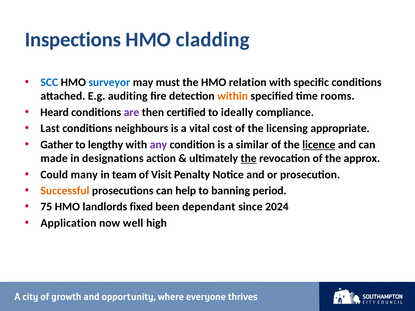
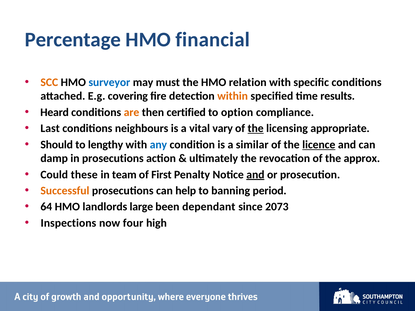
Inspections: Inspections -> Percentage
cladding: cladding -> financial
SCC colour: blue -> orange
auditing: auditing -> covering
rooms: rooms -> results
are colour: purple -> orange
ideally: ideally -> option
cost: cost -> vary
the at (256, 129) underline: none -> present
Gather: Gather -> Should
any colour: purple -> blue
made: made -> damp
in designations: designations -> prosecutions
the at (249, 159) underline: present -> none
many: many -> these
Visit: Visit -> First
and at (255, 175) underline: none -> present
75: 75 -> 64
fixed: fixed -> large
2024: 2024 -> 2073
Application: Application -> Inspections
well: well -> four
